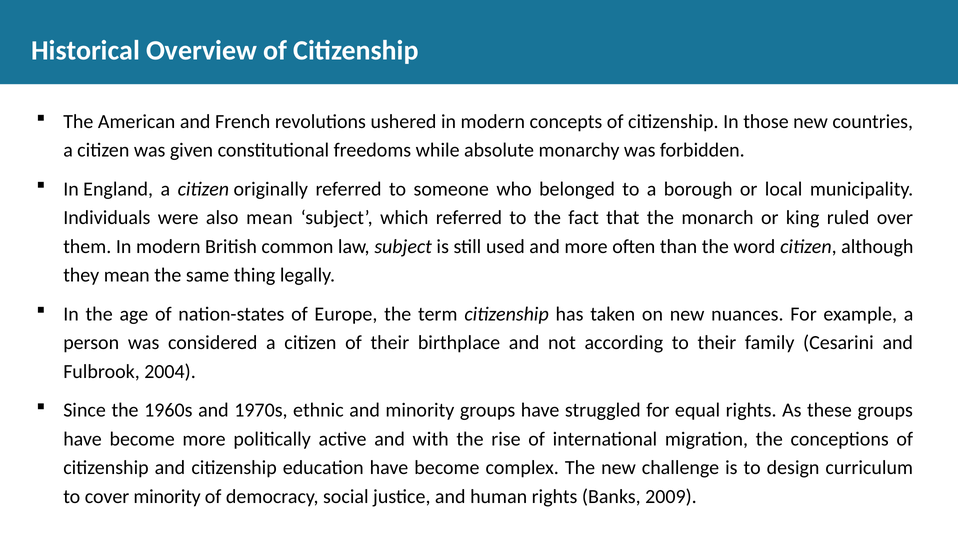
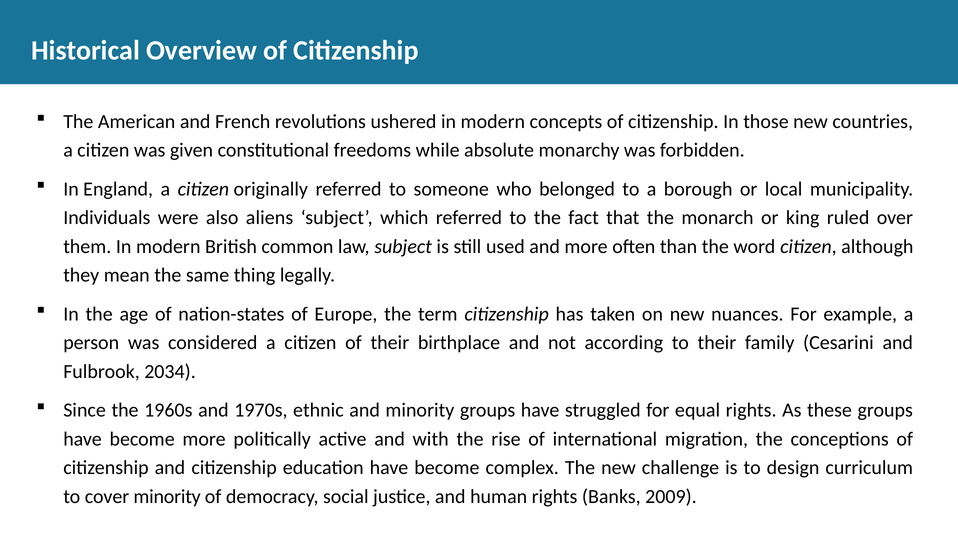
also mean: mean -> aliens
2004: 2004 -> 2034
